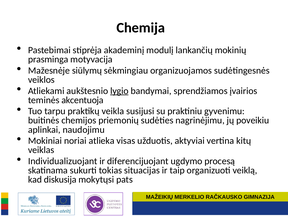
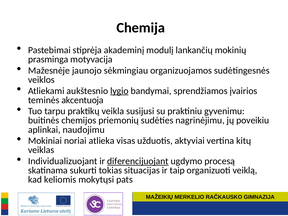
siūlymų: siūlymų -> jaunojo
diferencijuojant underline: none -> present
diskusija: diskusija -> keliomis
